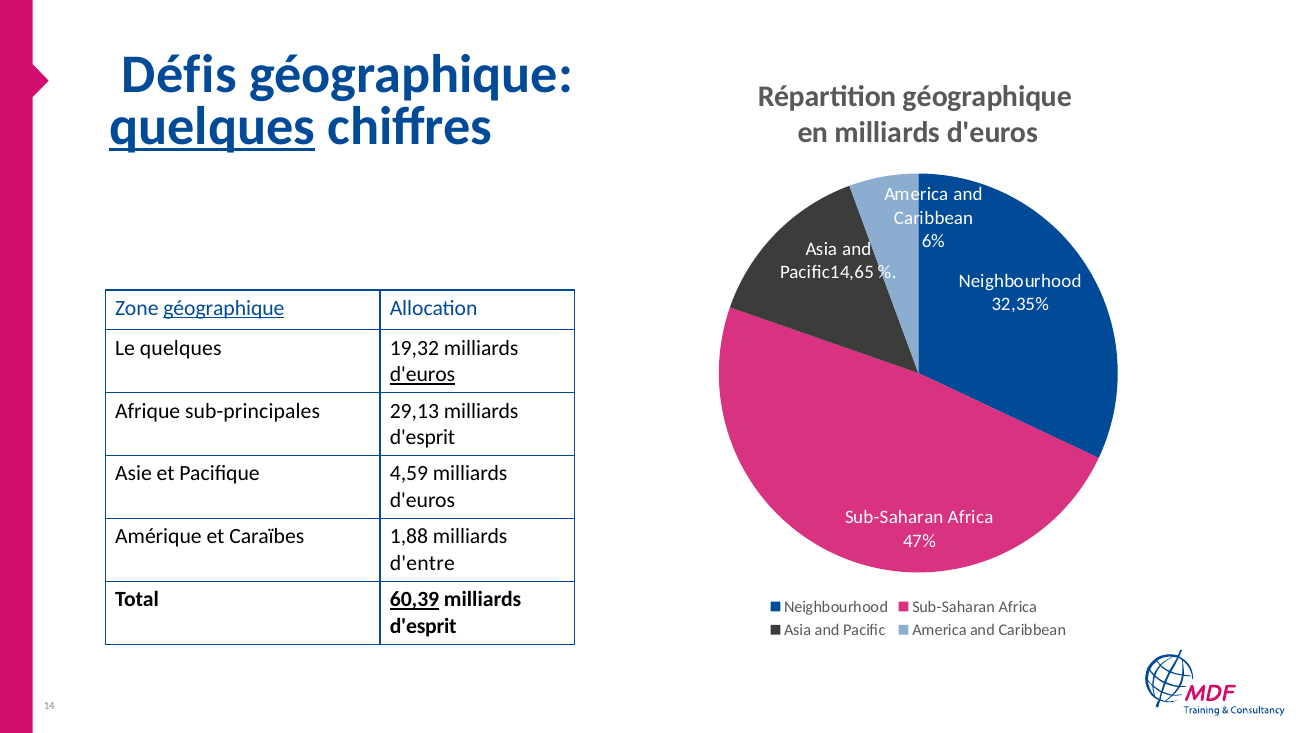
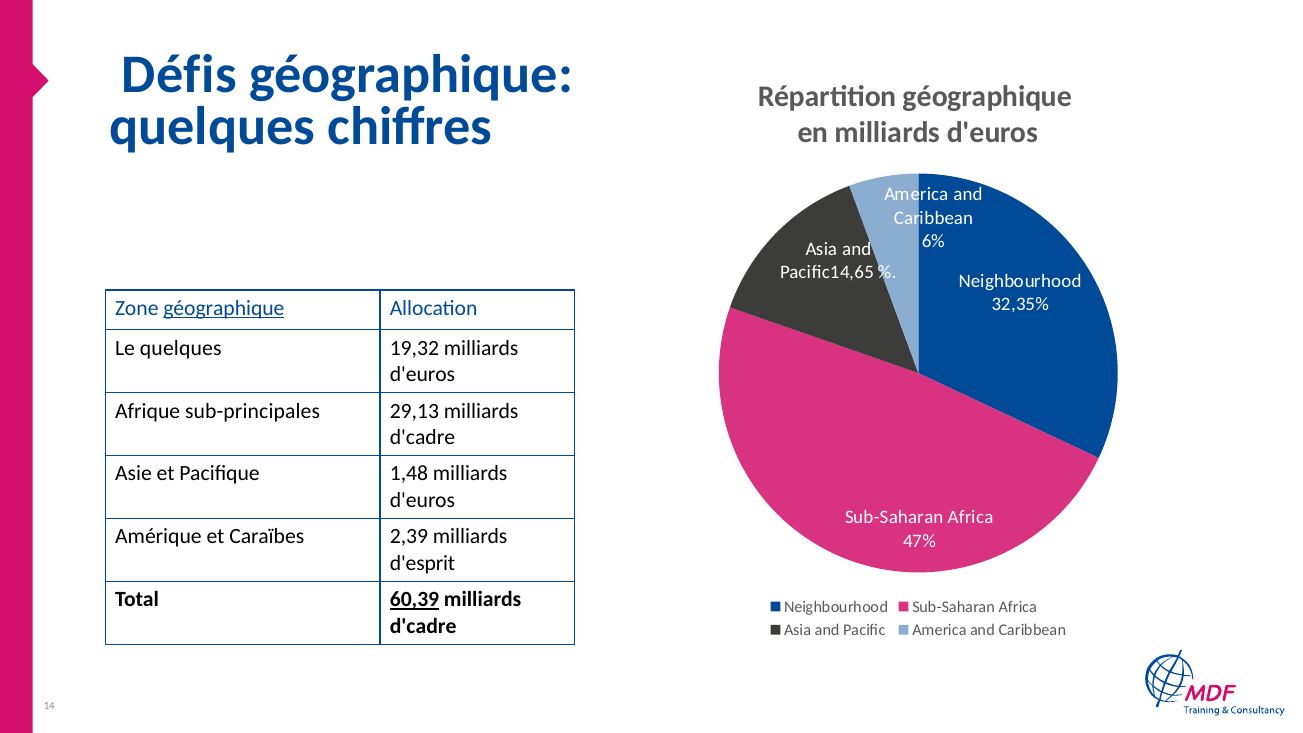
quelques at (212, 126) underline: present -> none
d'euros at (422, 375) underline: present -> none
d'esprit at (423, 437): d'esprit -> d'cadre
4,59: 4,59 -> 1,48
1,88: 1,88 -> 2,39
d'entre: d'entre -> d'esprit
d'esprit at (423, 626): d'esprit -> d'cadre
